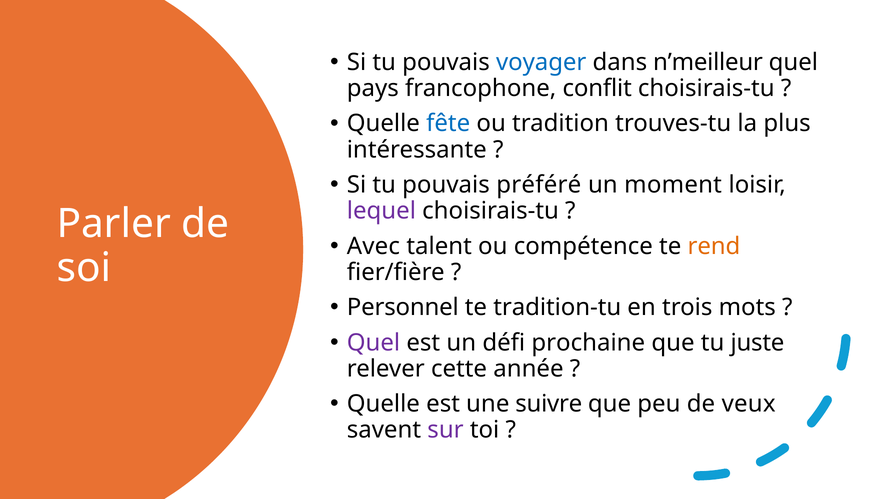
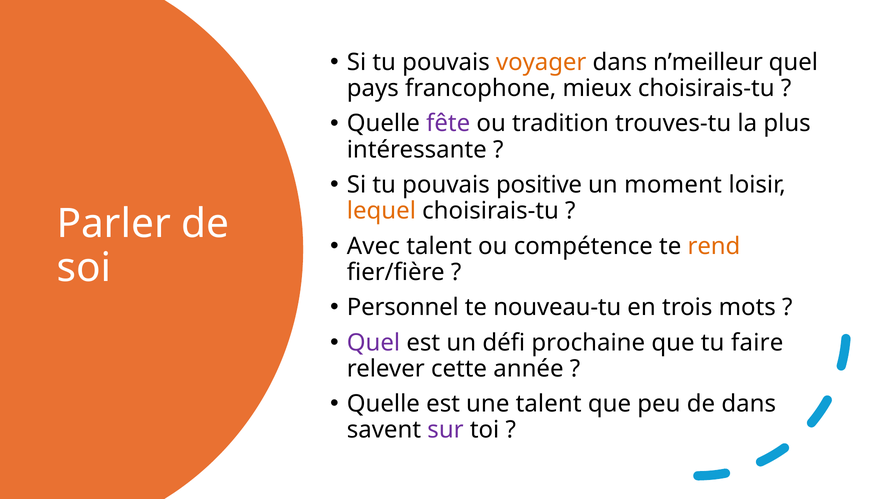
voyager colour: blue -> orange
conflit: conflit -> mieux
fête colour: blue -> purple
préféré: préféré -> positive
lequel colour: purple -> orange
tradition-tu: tradition-tu -> nouveau-tu
juste: juste -> faire
une suivre: suivre -> talent
de veux: veux -> dans
